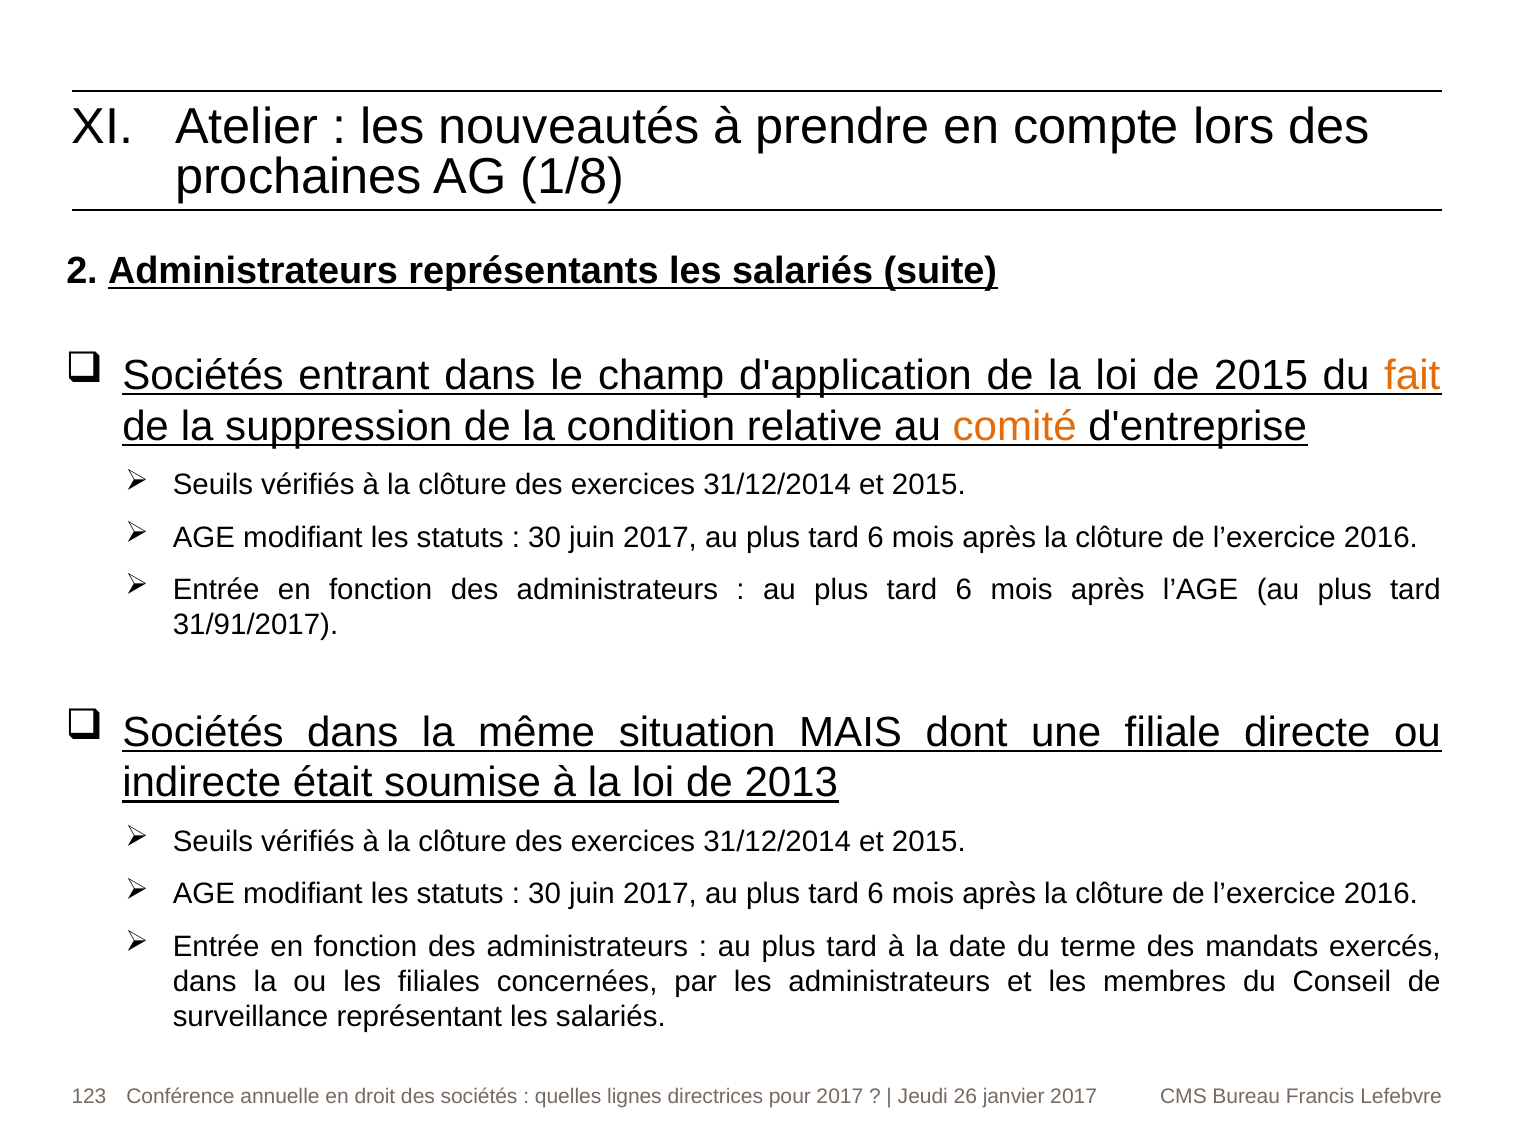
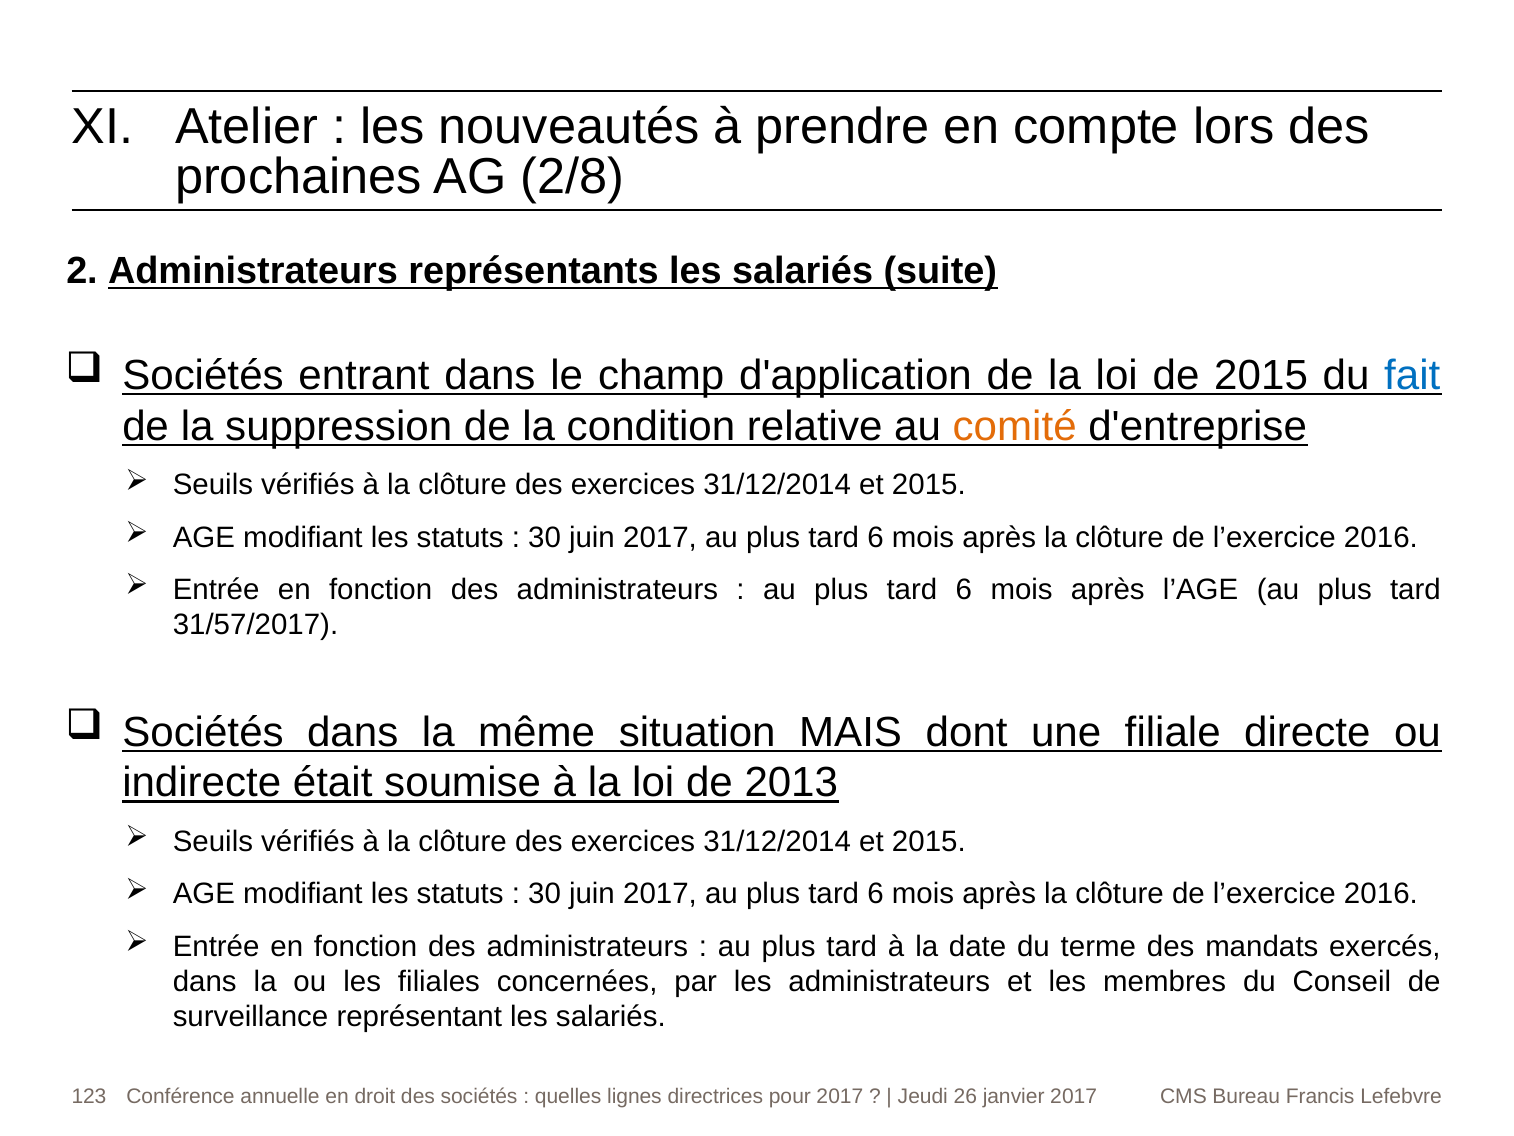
1/8: 1/8 -> 2/8
fait colour: orange -> blue
31/91/2017: 31/91/2017 -> 31/57/2017
